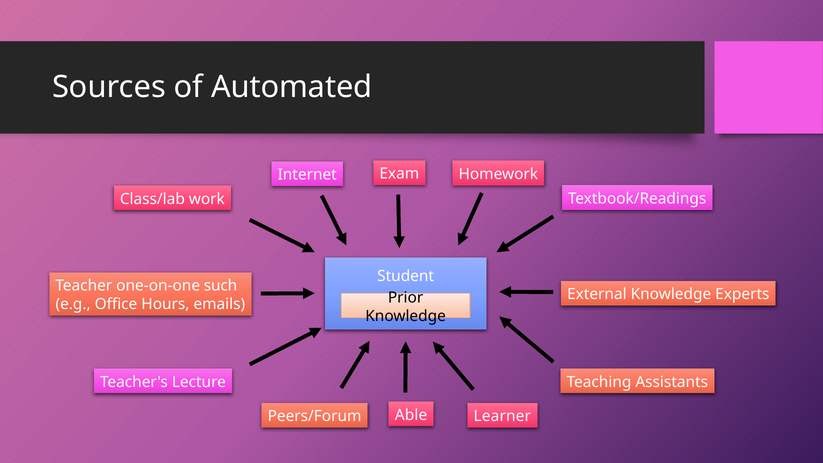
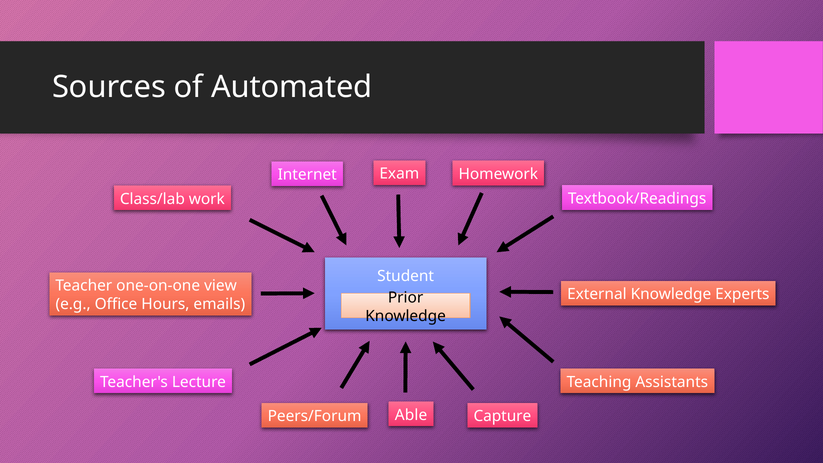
such: such -> view
Learner: Learner -> Capture
